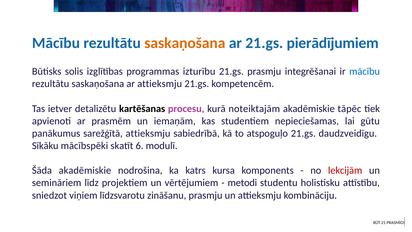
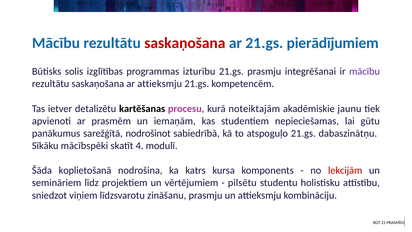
saskaņošana at (185, 43) colour: orange -> red
mācību at (365, 71) colour: blue -> purple
tāpēc: tāpēc -> jaunu
sarežģītā attieksmju: attieksmju -> nodrošinot
daudzveidīgu: daudzveidīgu -> dabaszinātņu
6: 6 -> 4
Šāda akadēmiskie: akadēmiskie -> koplietošanā
metodi: metodi -> pilsētu
